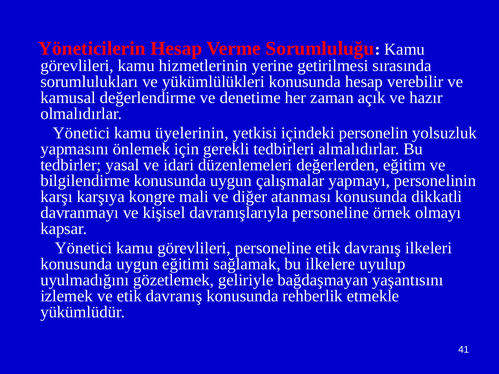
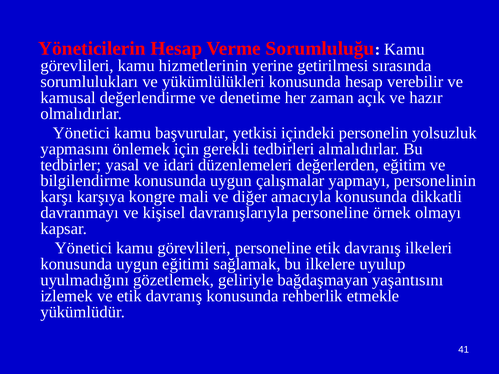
üyelerinin: üyelerinin -> başvurular
atanması: atanması -> amacıyla
